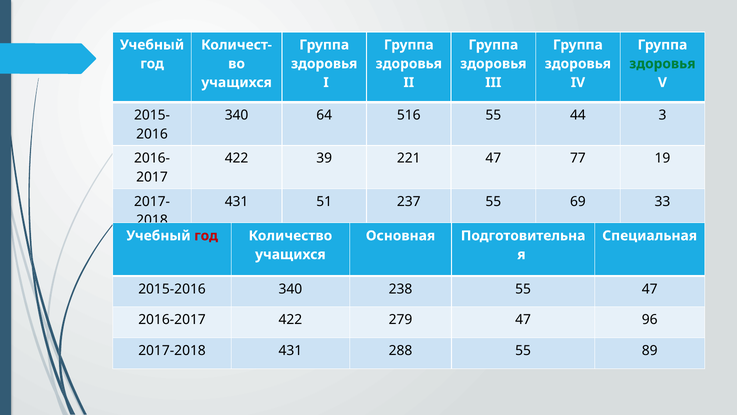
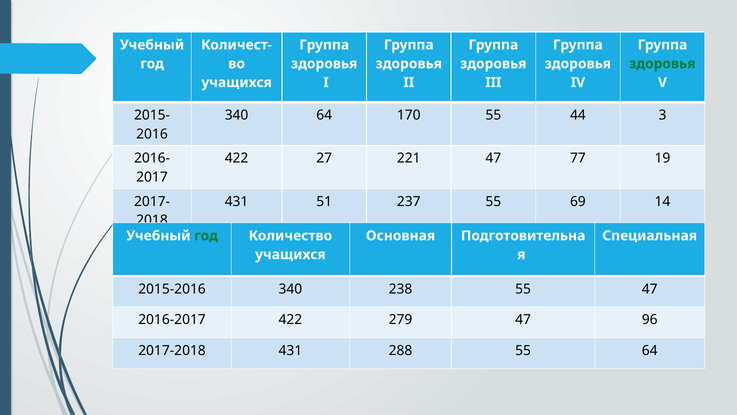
516: 516 -> 170
39: 39 -> 27
33: 33 -> 14
год at (206, 235) colour: red -> green
55 89: 89 -> 64
